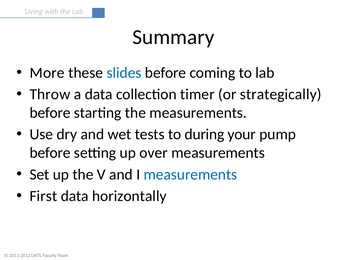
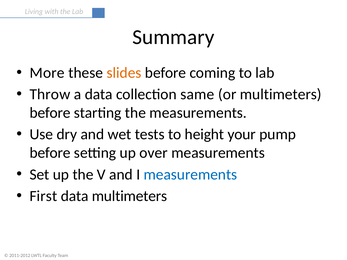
slides colour: blue -> orange
timer: timer -> same
or strategically: strategically -> multimeters
during: during -> height
data horizontally: horizontally -> multimeters
